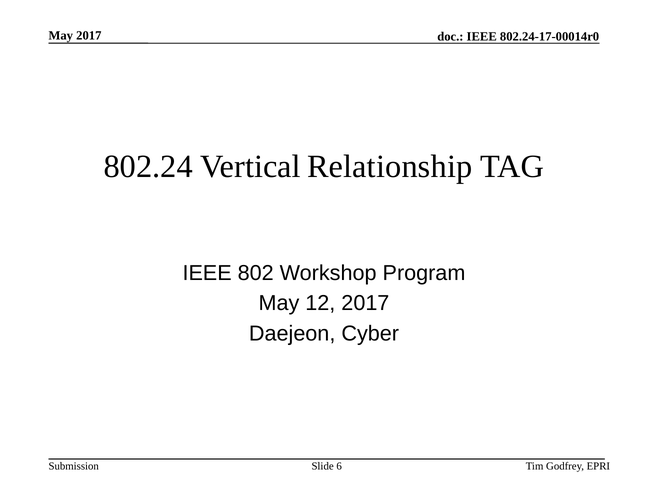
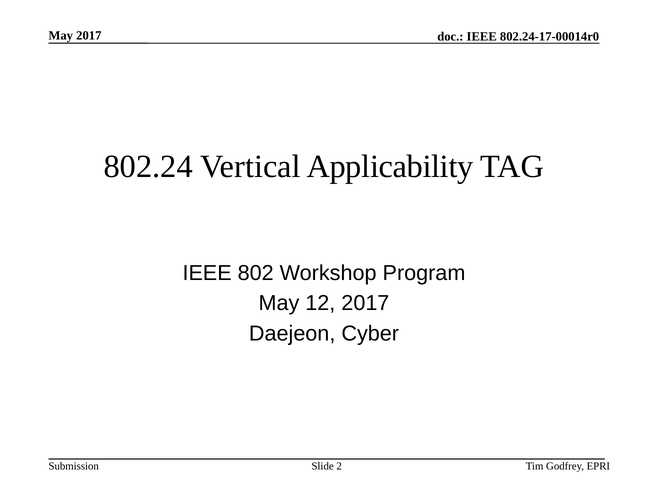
Relationship: Relationship -> Applicability
6: 6 -> 2
